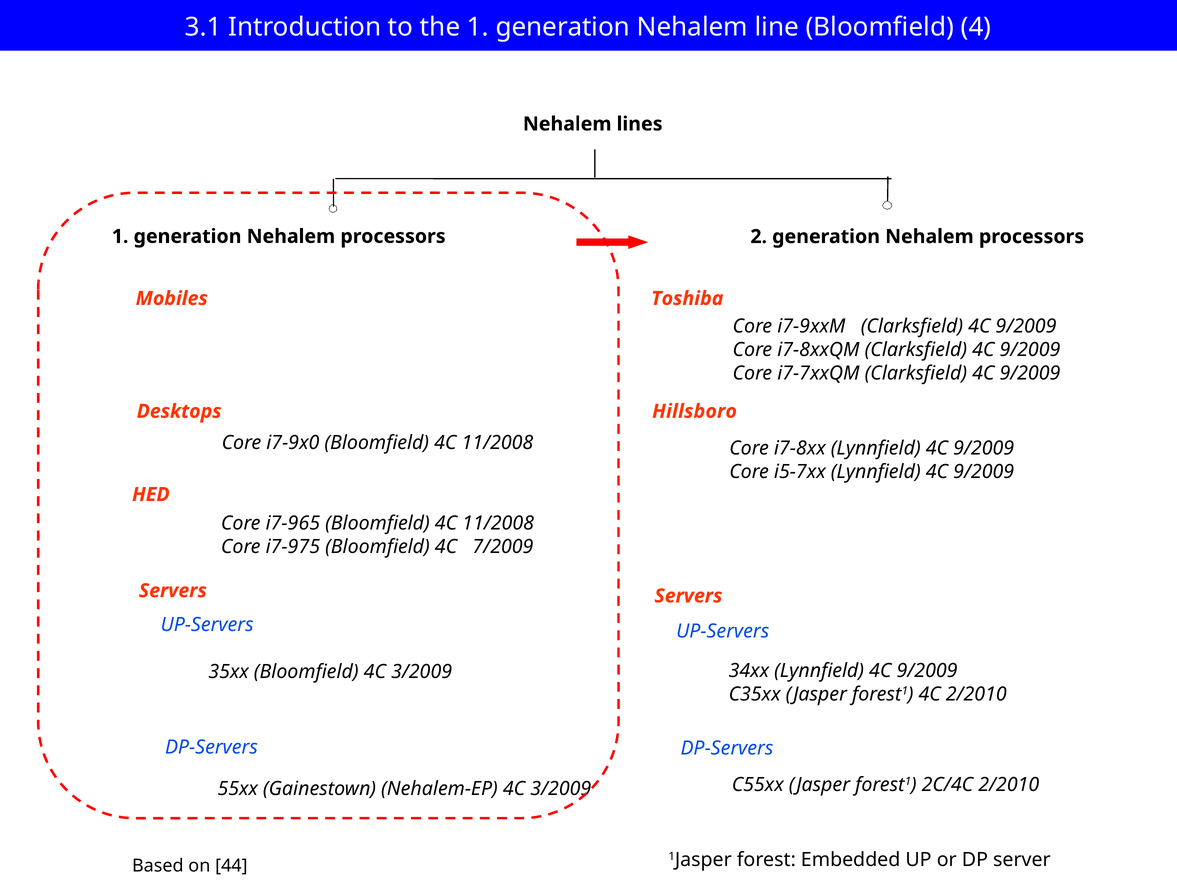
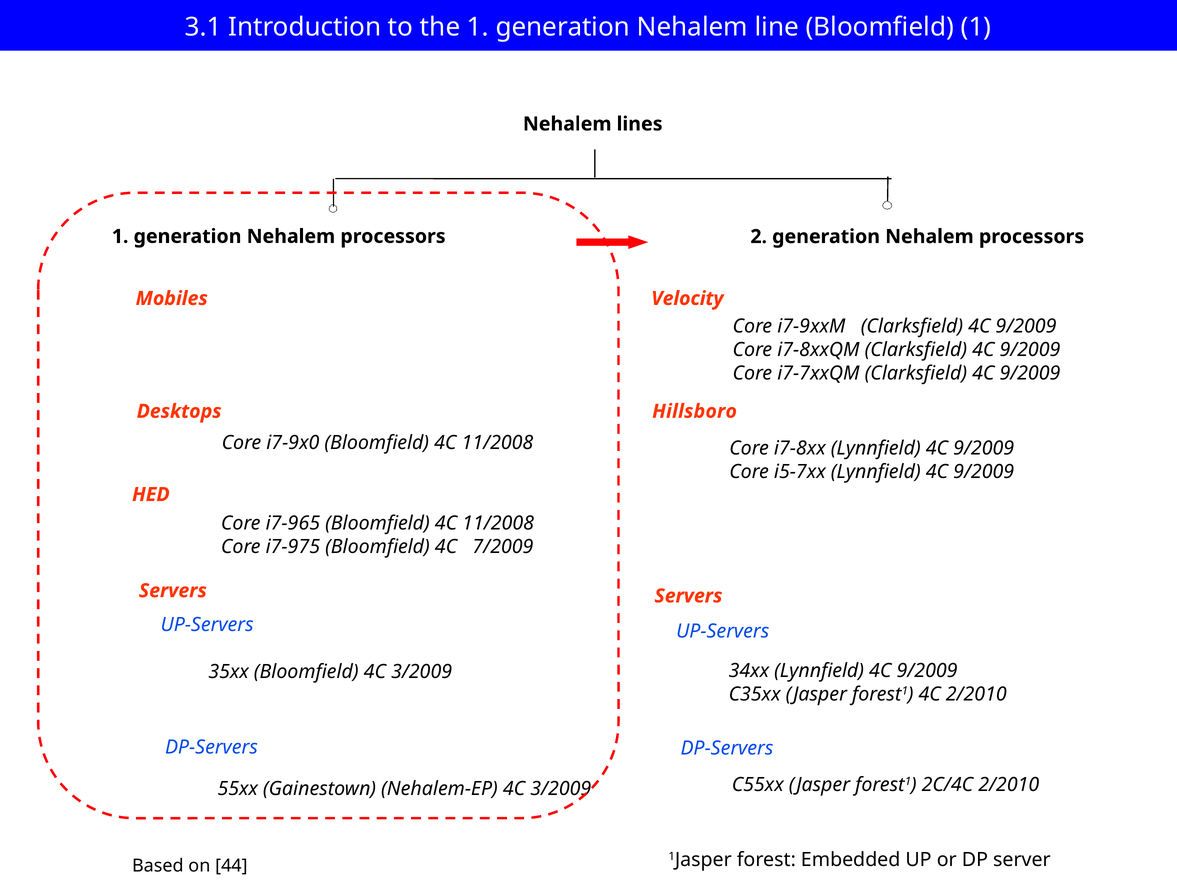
Bloomfield 4: 4 -> 1
Toshiba: Toshiba -> Velocity
